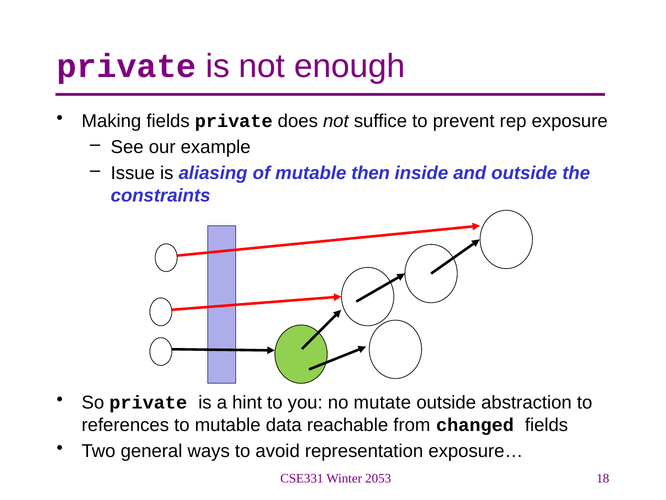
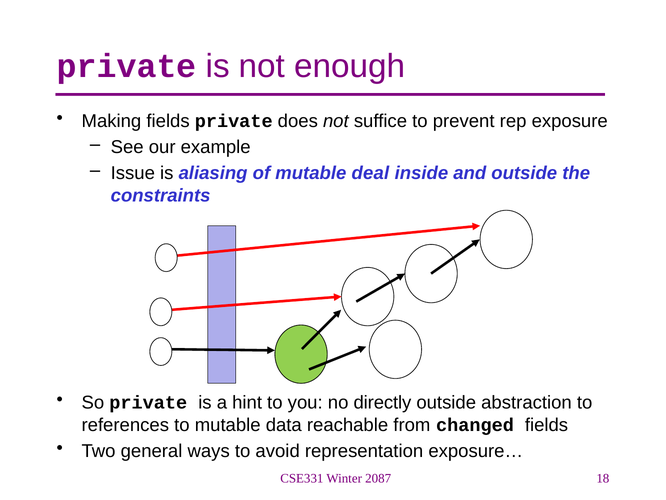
then: then -> deal
mutate: mutate -> directly
2053: 2053 -> 2087
